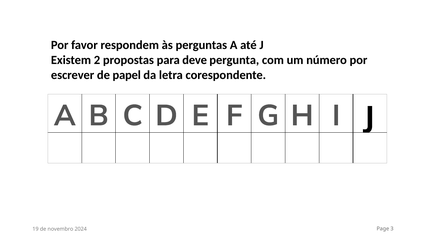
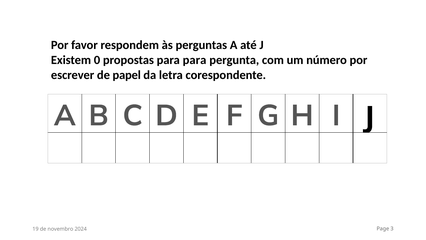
2: 2 -> 0
para deve: deve -> para
